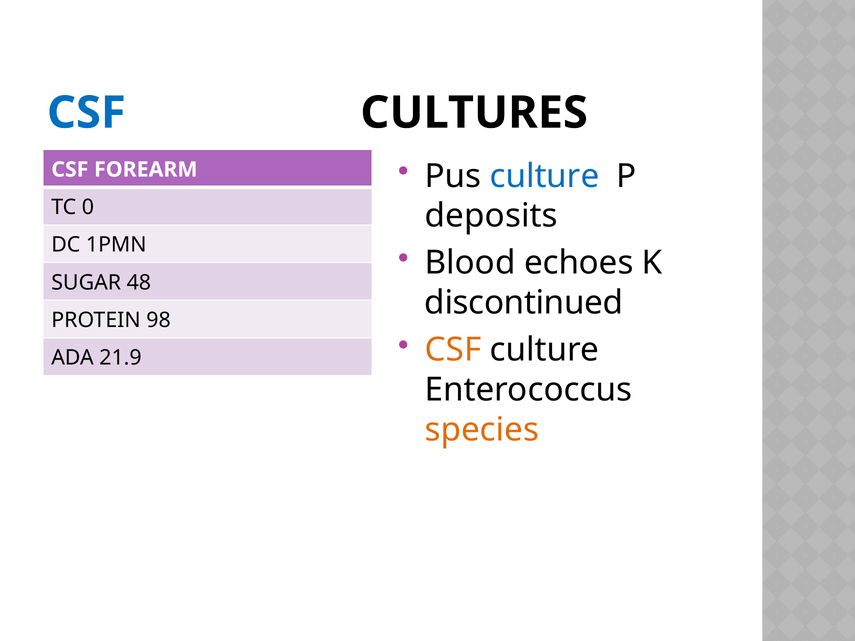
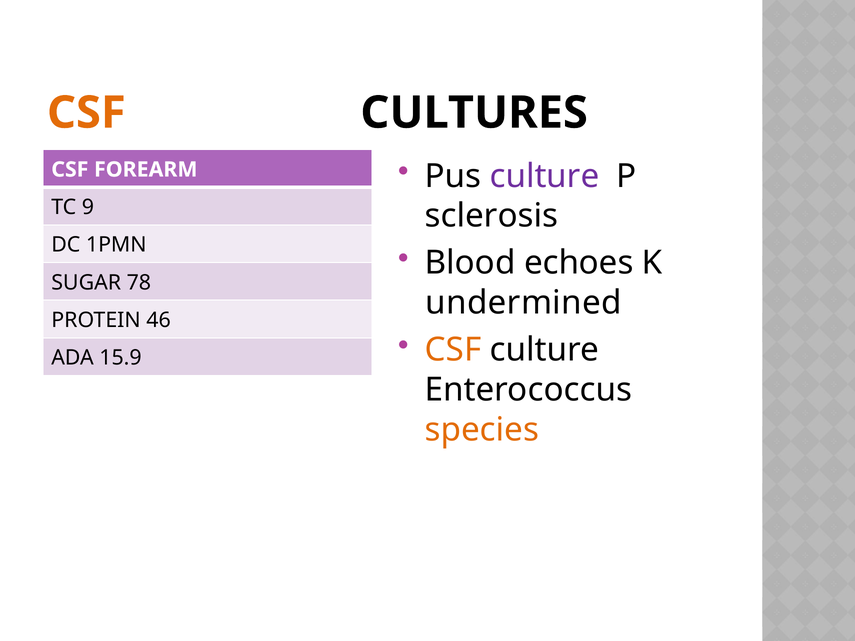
CSF at (86, 113) colour: blue -> orange
culture at (545, 176) colour: blue -> purple
0: 0 -> 9
deposits: deposits -> sclerosis
48: 48 -> 78
discontinued: discontinued -> undermined
98: 98 -> 46
21.9: 21.9 -> 15.9
